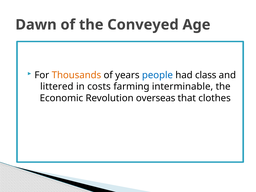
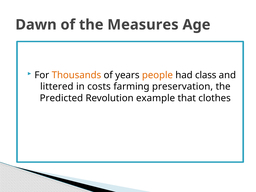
Conveyed: Conveyed -> Measures
people colour: blue -> orange
interminable: interminable -> preservation
Economic: Economic -> Predicted
overseas: overseas -> example
